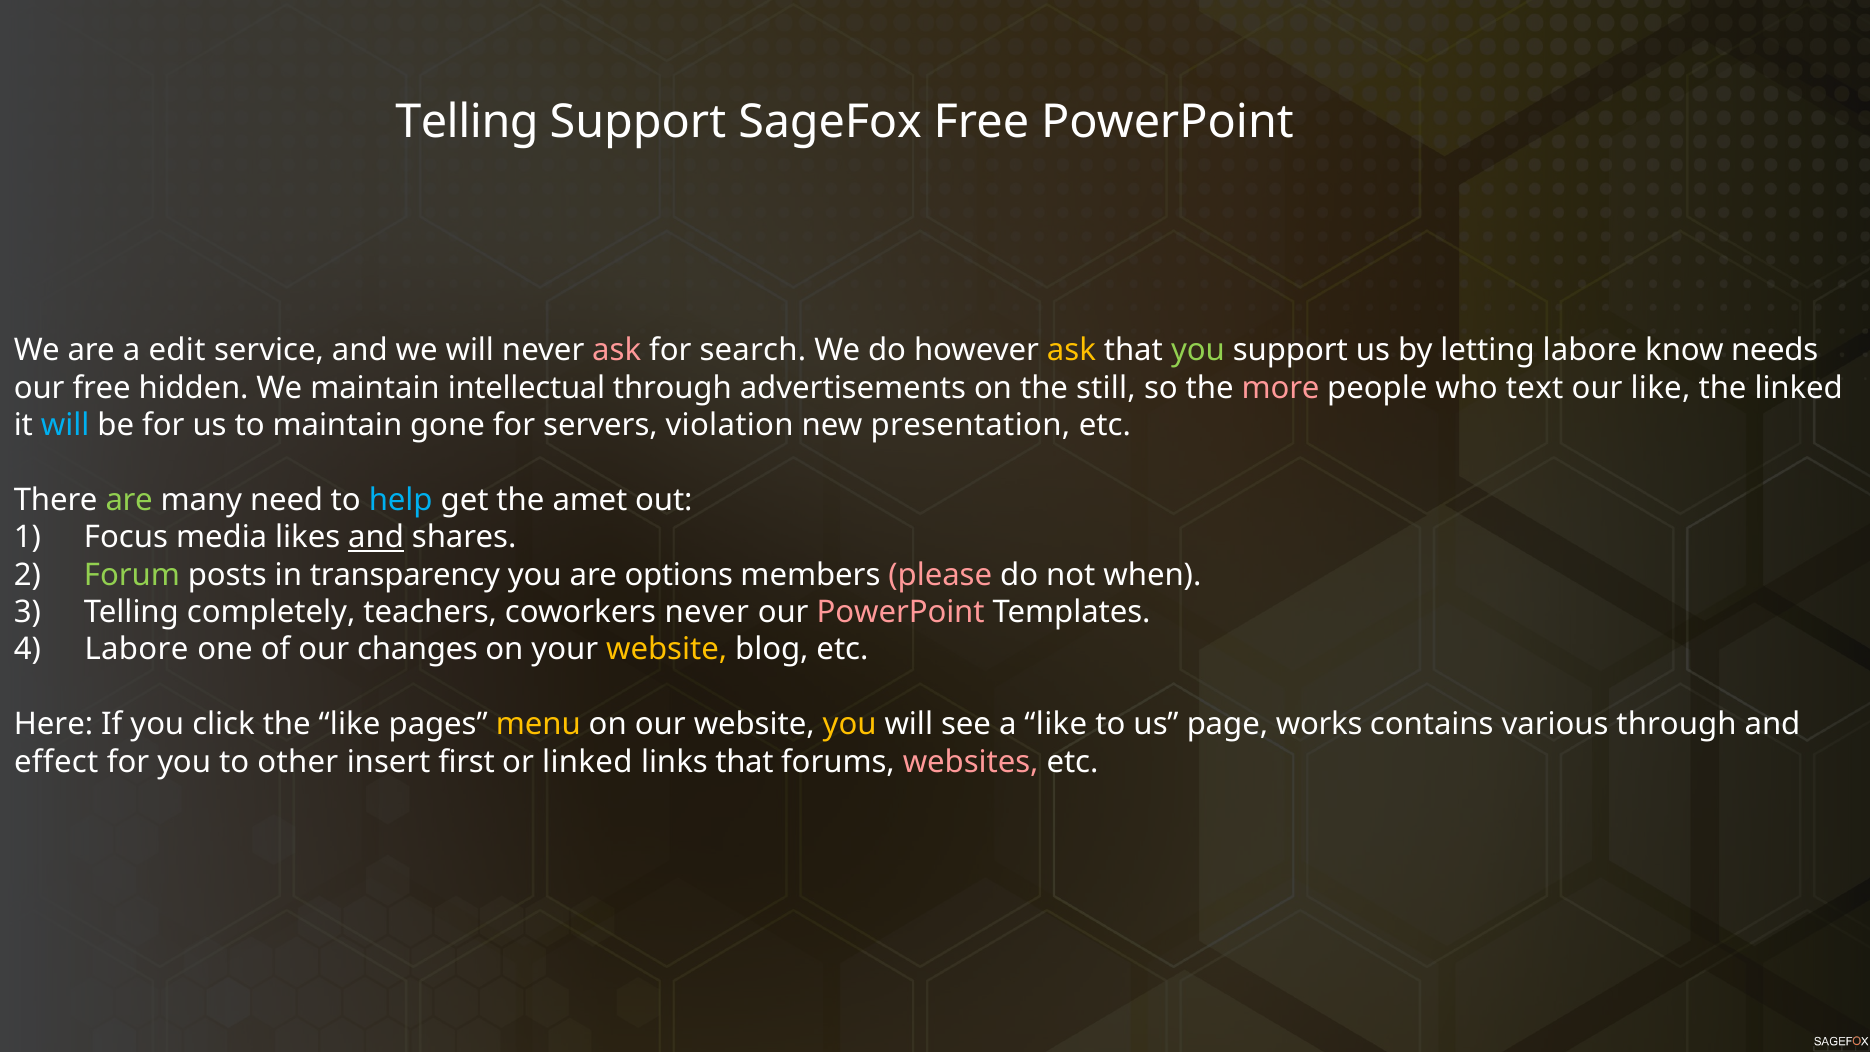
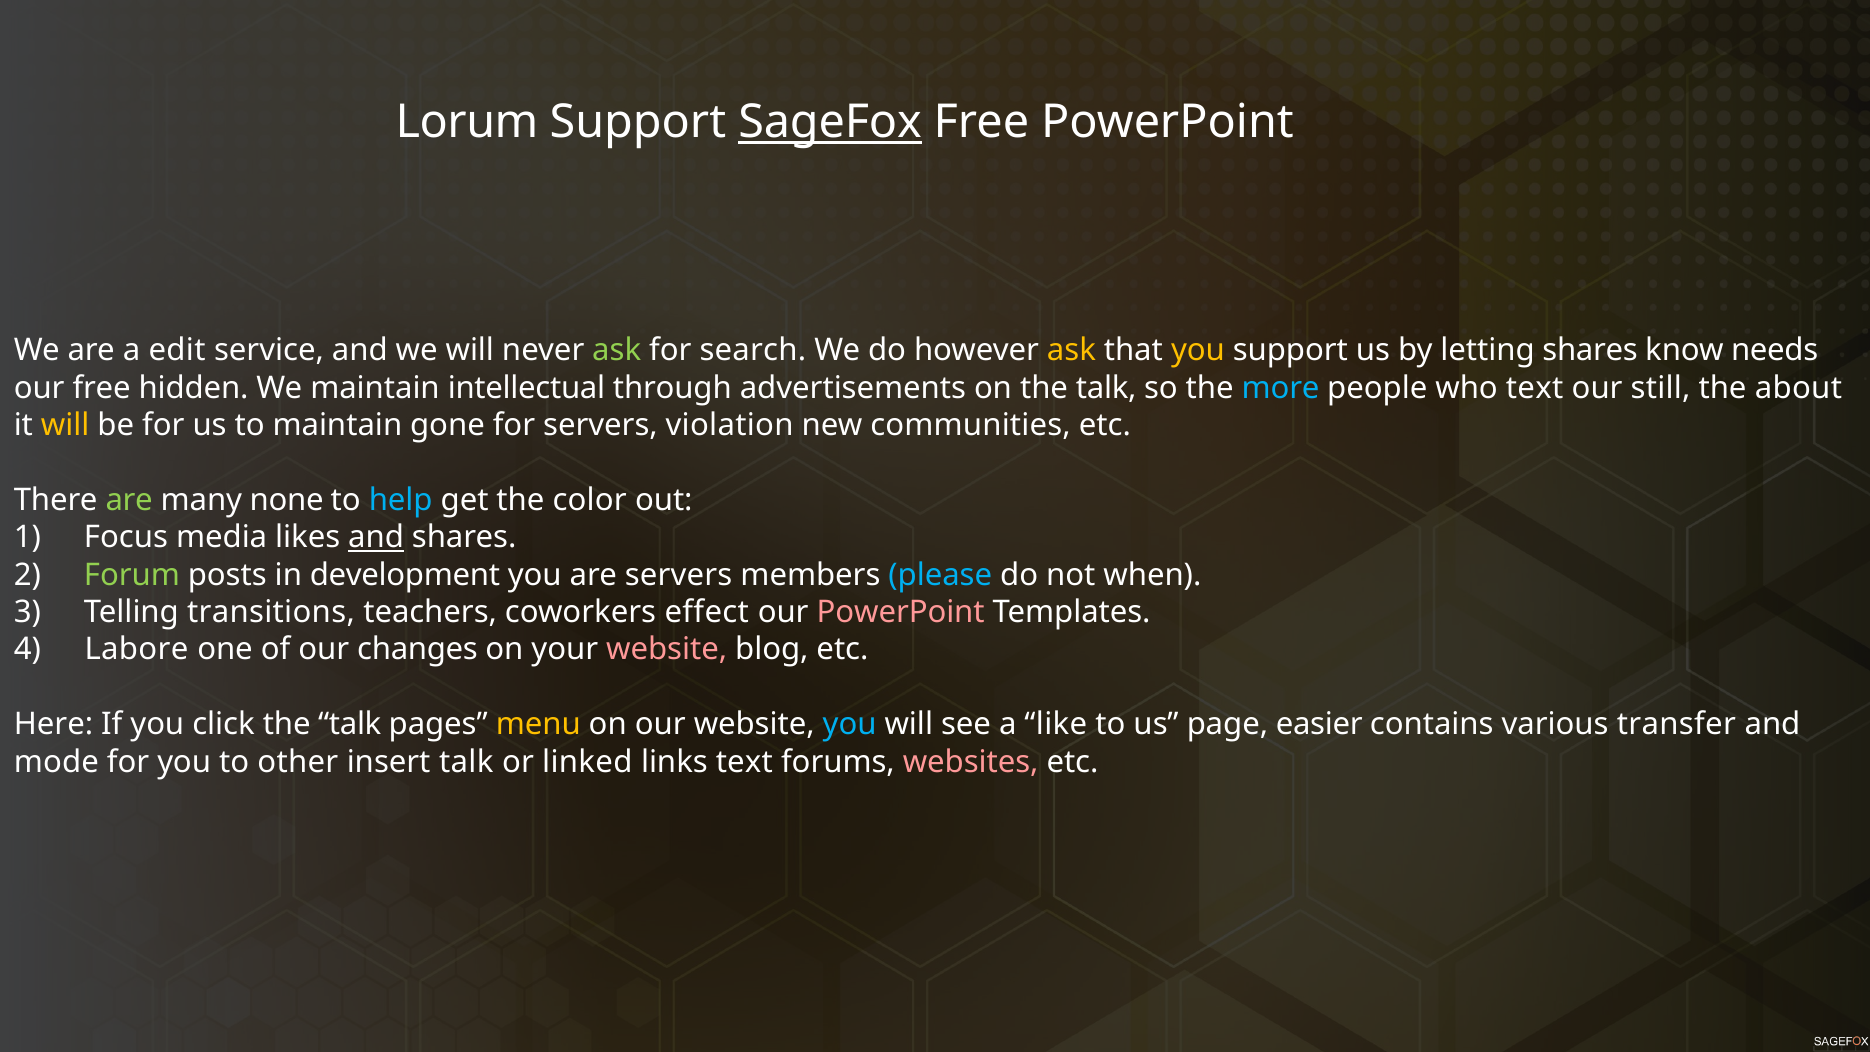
Telling at (467, 122): Telling -> Lorum
SageFox underline: none -> present
ask at (617, 351) colour: pink -> light green
you at (1198, 351) colour: light green -> yellow
letting labore: labore -> shares
on the still: still -> talk
more colour: pink -> light blue
our like: like -> still
the linked: linked -> about
will at (65, 425) colour: light blue -> yellow
presentation: presentation -> communities
need: need -> none
amet: amet -> color
transparency: transparency -> development
are options: options -> servers
please colour: pink -> light blue
completely: completely -> transitions
coworkers never: never -> effect
website at (667, 650) colour: yellow -> pink
click the like: like -> talk
you at (850, 724) colour: yellow -> light blue
works: works -> easier
various through: through -> transfer
effect: effect -> mode
insert first: first -> talk
links that: that -> text
